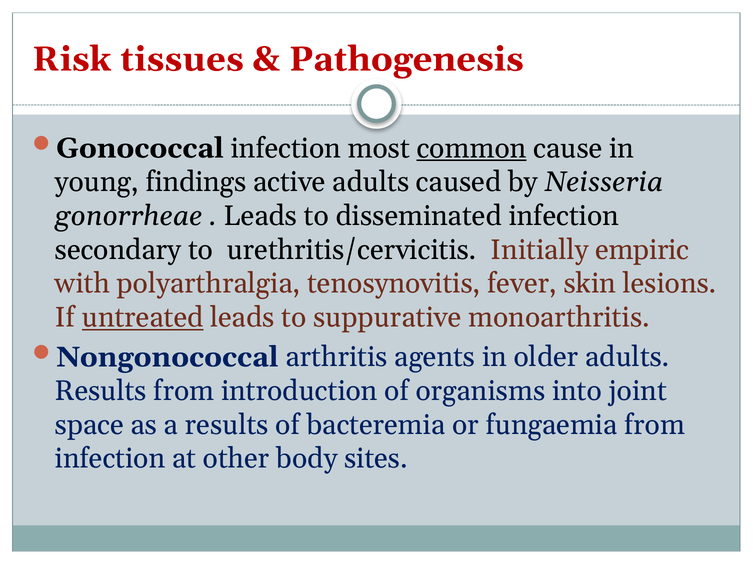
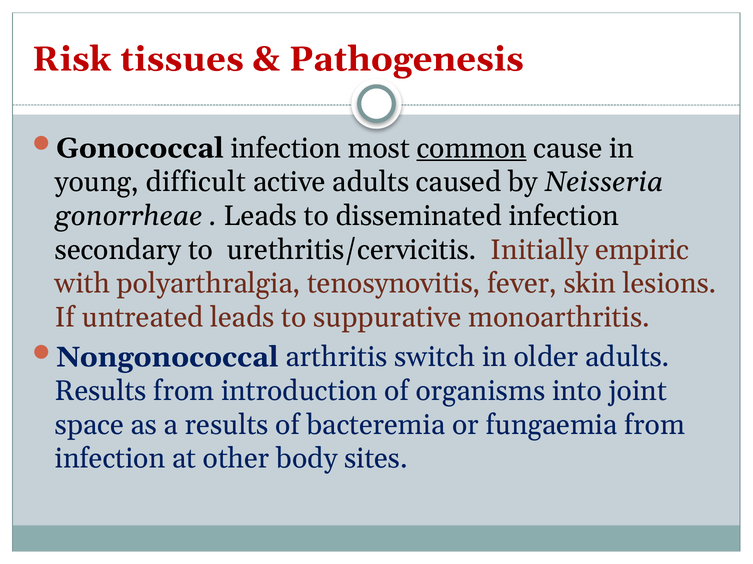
findings: findings -> difficult
untreated underline: present -> none
agents: agents -> switch
